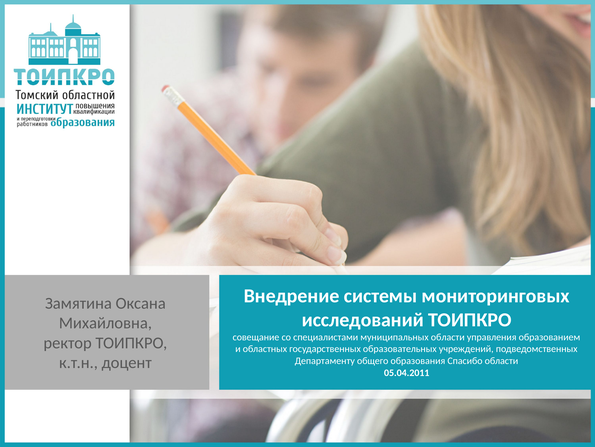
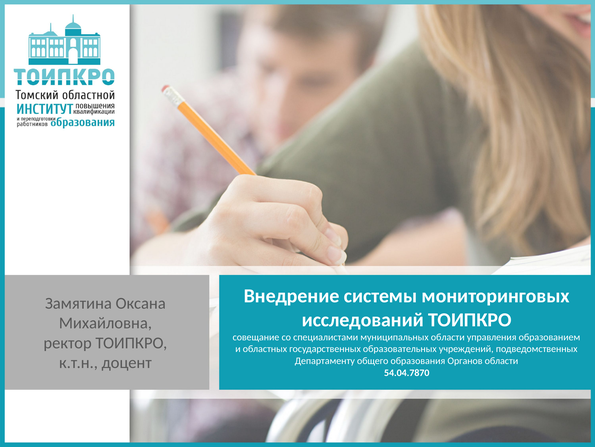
Спасибо: Спасибо -> Органов
05.04.2011: 05.04.2011 -> 54.04.7870
